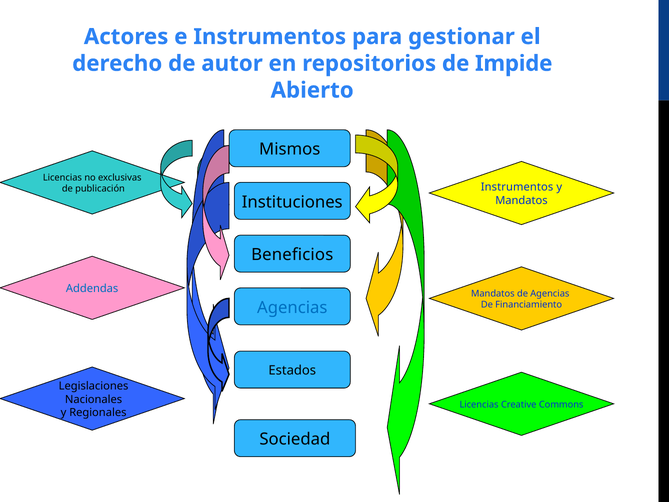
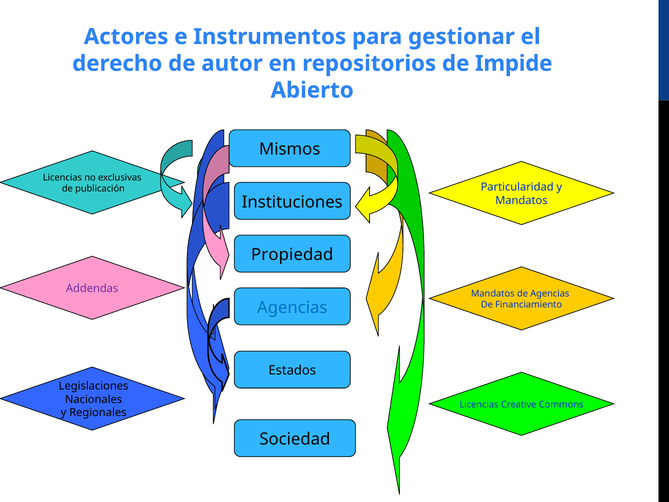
Instrumentos at (517, 187): Instrumentos -> Particularidad
Beneficios: Beneficios -> Propiedad
Addendas colour: blue -> purple
